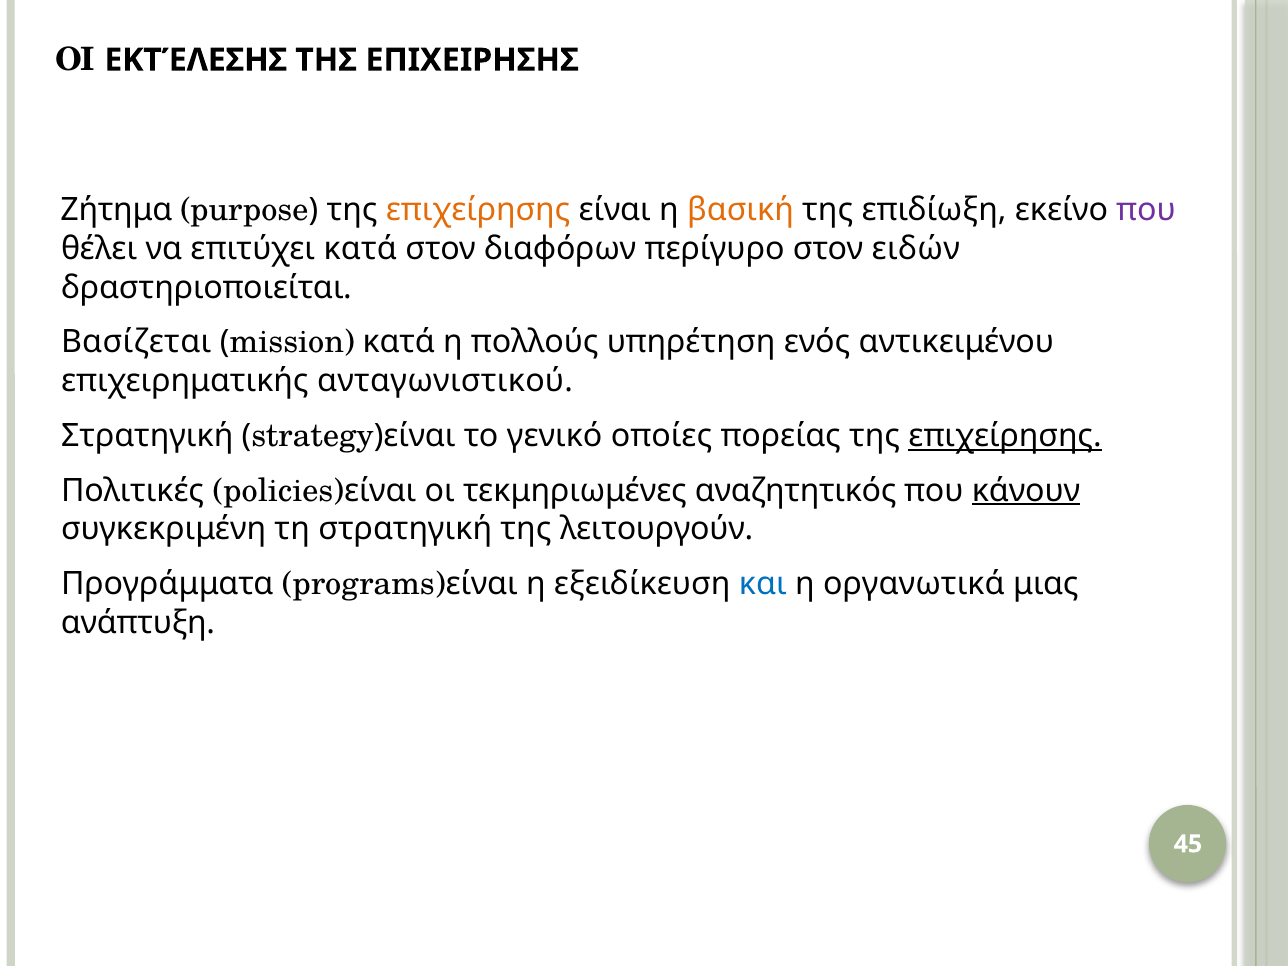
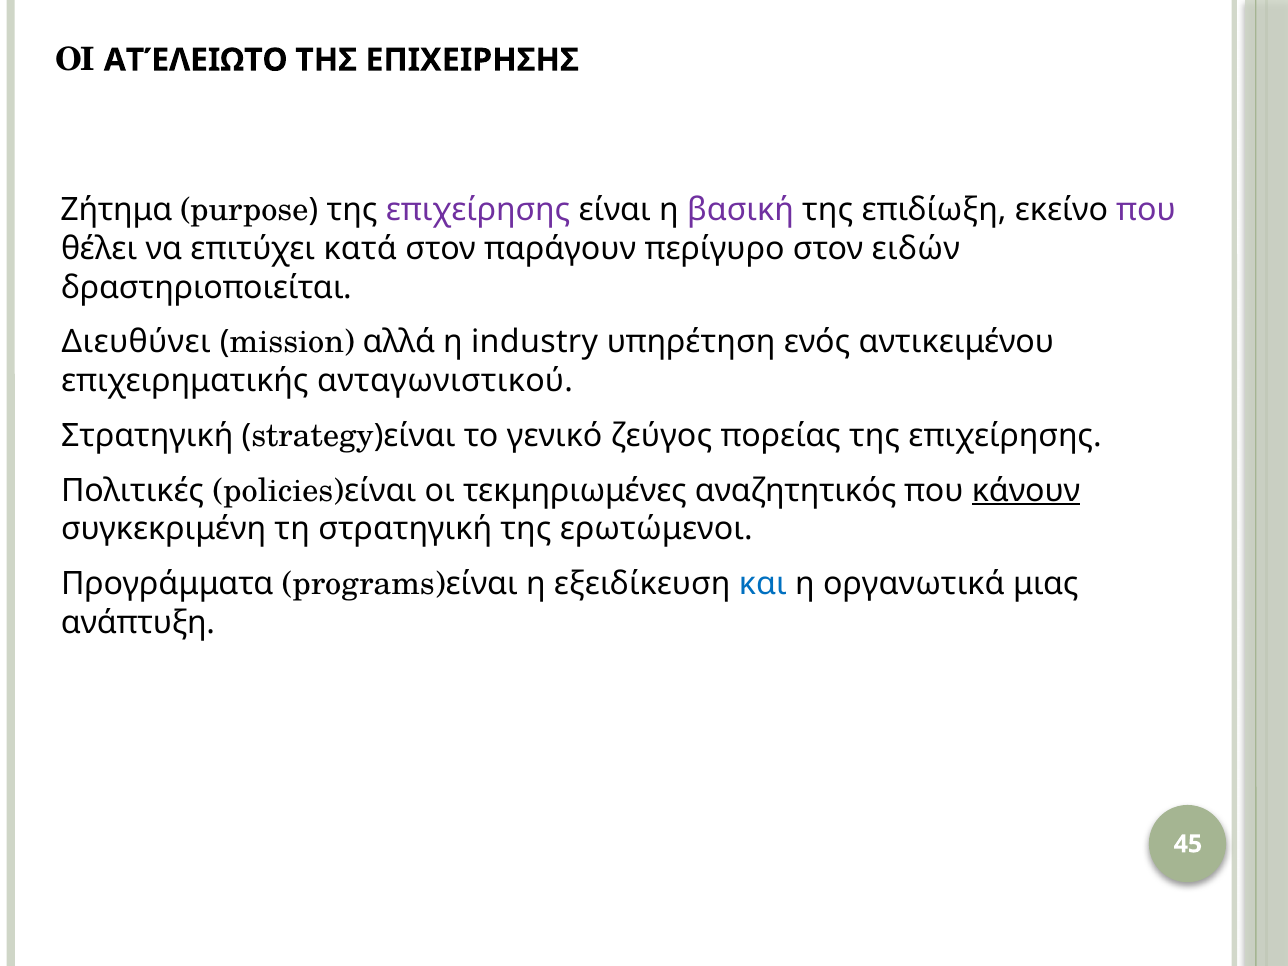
ΕΚΤΈΛΕΣΗΣ: ΕΚΤΈΛΕΣΗΣ -> ΑΤΈΛΕΙΩΤΟ
επιχείρησης at (478, 210) colour: orange -> purple
βασική colour: orange -> purple
διαφόρων: διαφόρων -> παράγουν
Βασίζεται: Βασίζεται -> Διευθύνει
mission κατά: κατά -> αλλά
πολλούς: πολλούς -> industry
οποίες: οποίες -> ζεύγος
επιχείρησης at (1005, 436) underline: present -> none
λειτουργούν: λειτουργούν -> ερωτώμενοι
